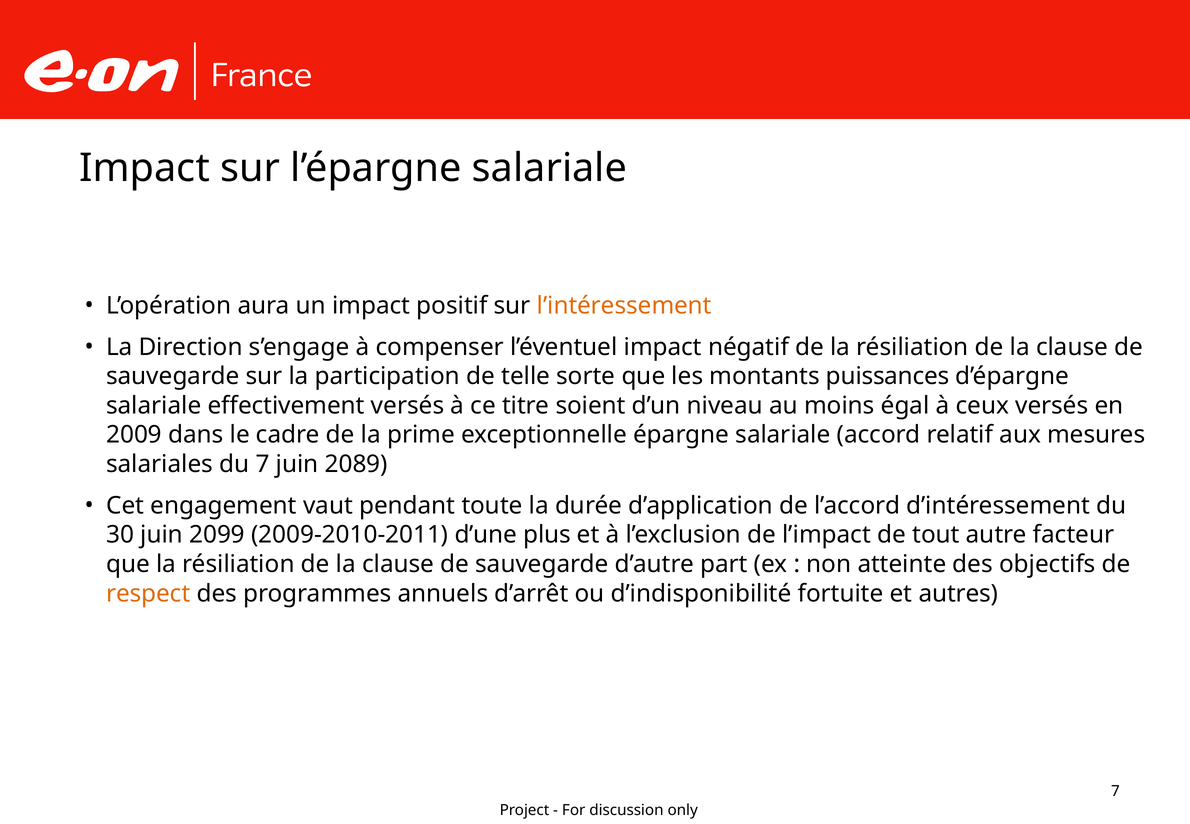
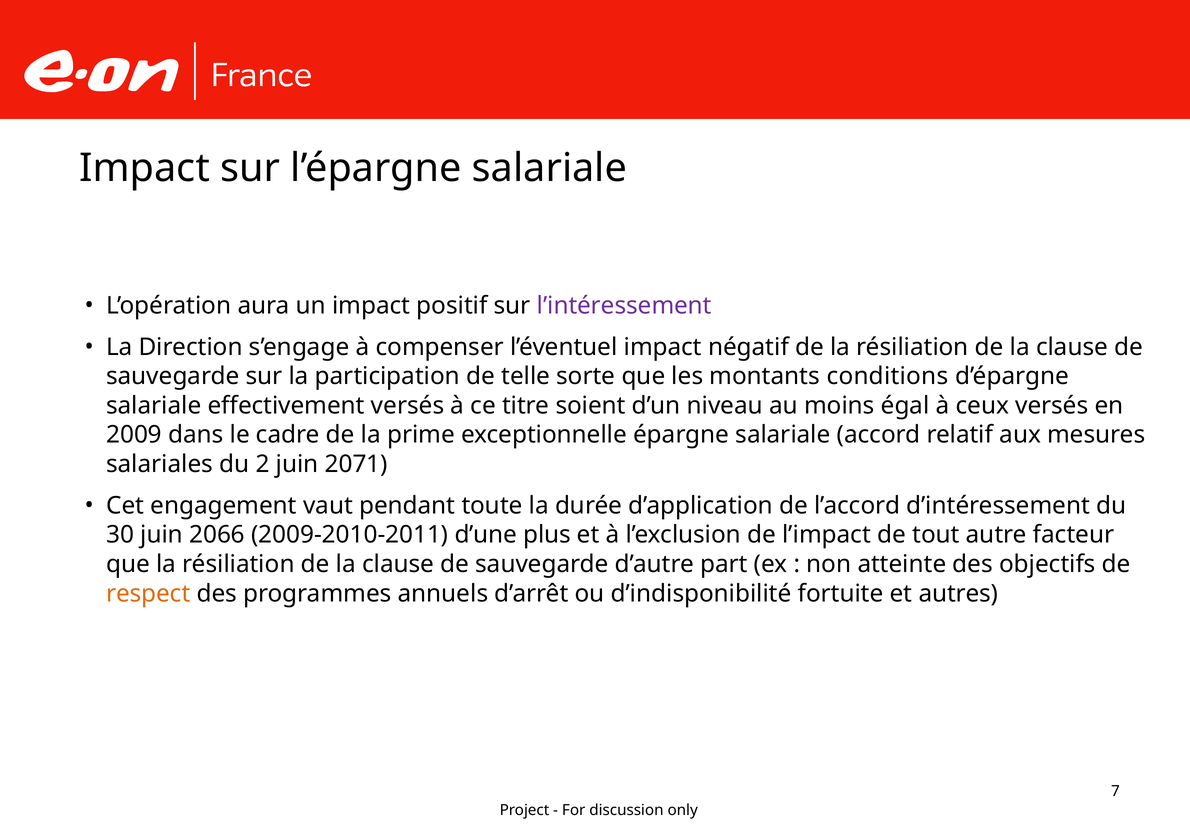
l’intéressement colour: orange -> purple
puissances: puissances -> conditions
du 7: 7 -> 2
2089: 2089 -> 2071
2099: 2099 -> 2066
